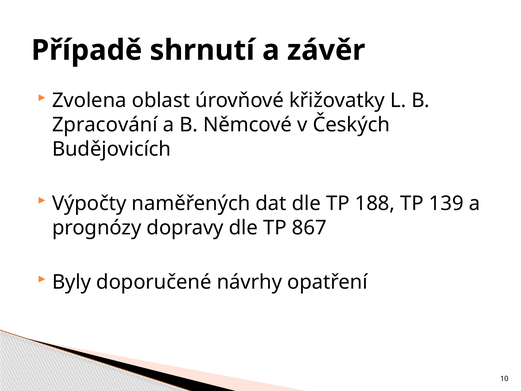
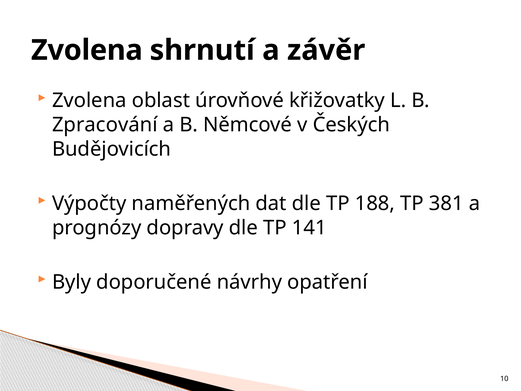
Případě at (87, 50): Případě -> Zvolena
139: 139 -> 381
867: 867 -> 141
